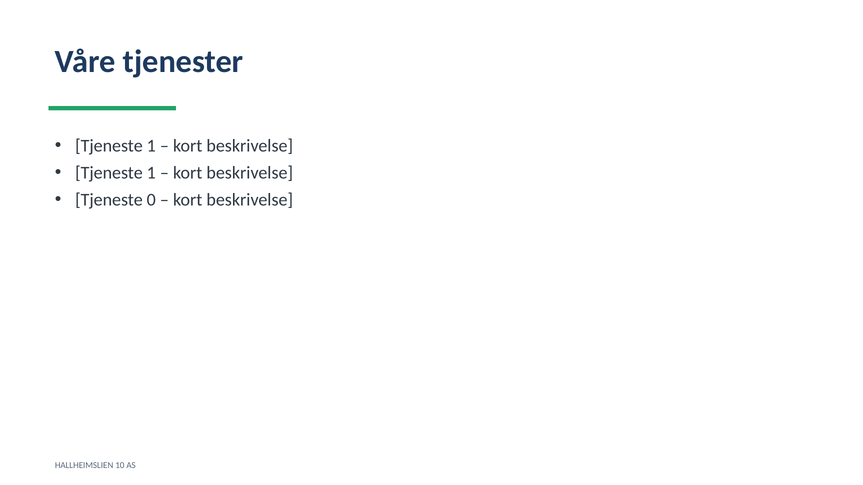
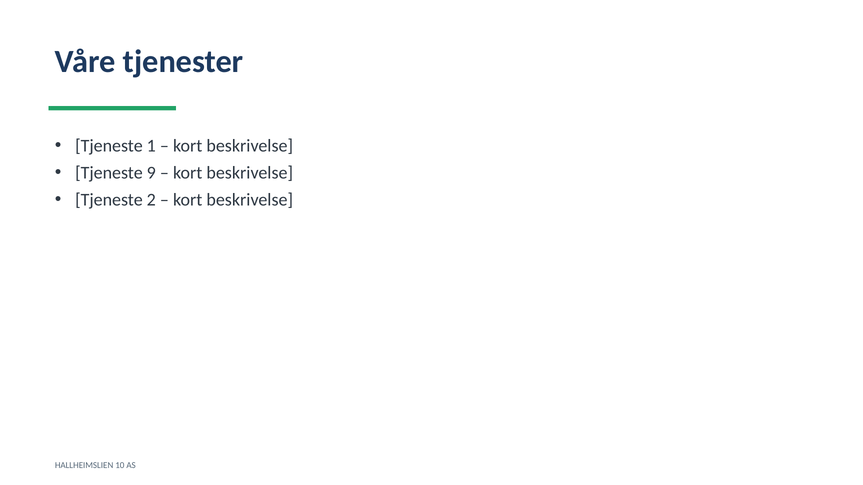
1 at (151, 173): 1 -> 9
0: 0 -> 2
